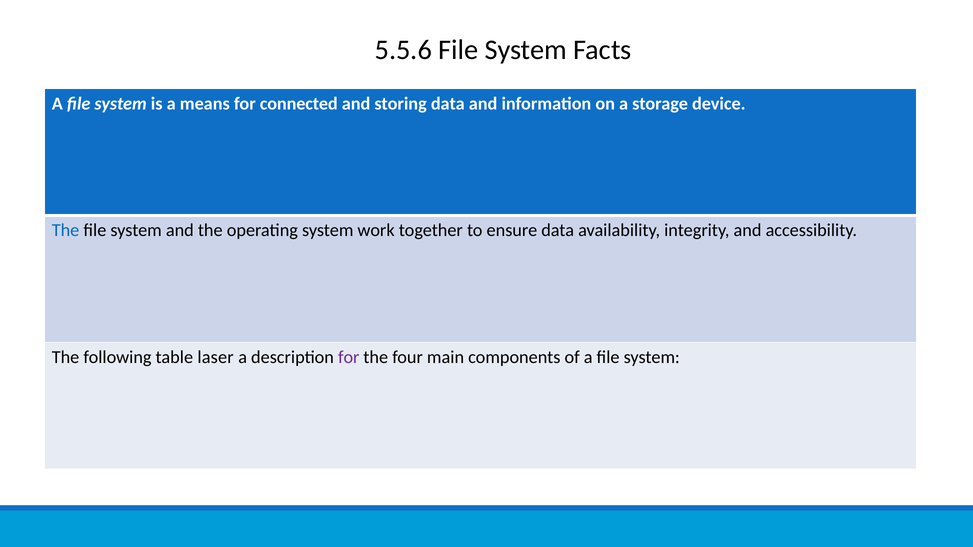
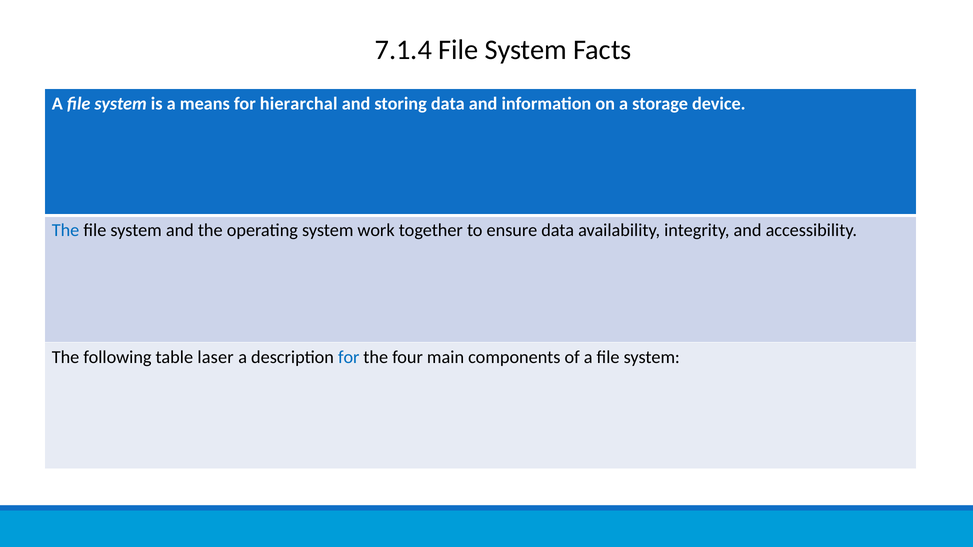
5.5.6: 5.5.6 -> 7.1.4
connected: connected -> hierarchal
for at (349, 357) colour: purple -> blue
